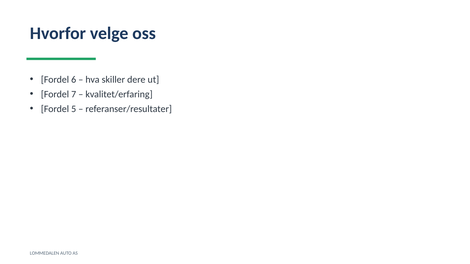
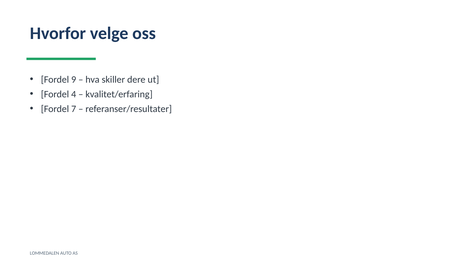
6: 6 -> 9
7: 7 -> 4
5: 5 -> 7
